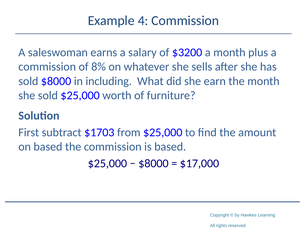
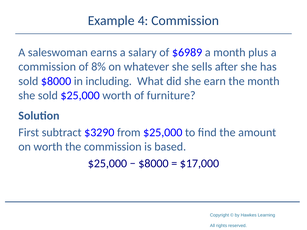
$3200: $3200 -> $6989
$1703: $1703 -> $3290
on based: based -> worth
